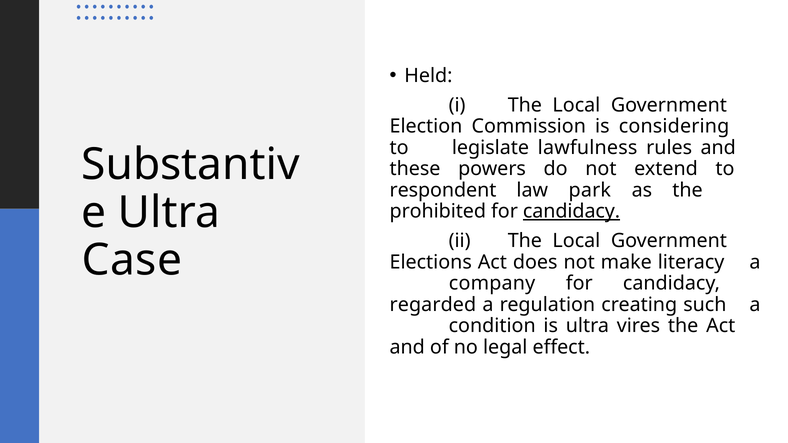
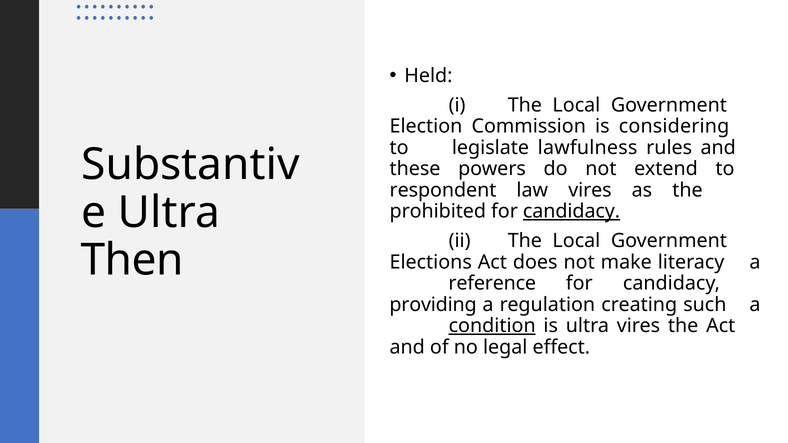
law park: park -> vires
Case: Case -> Then
company: company -> reference
regarded: regarded -> providing
condition underline: none -> present
